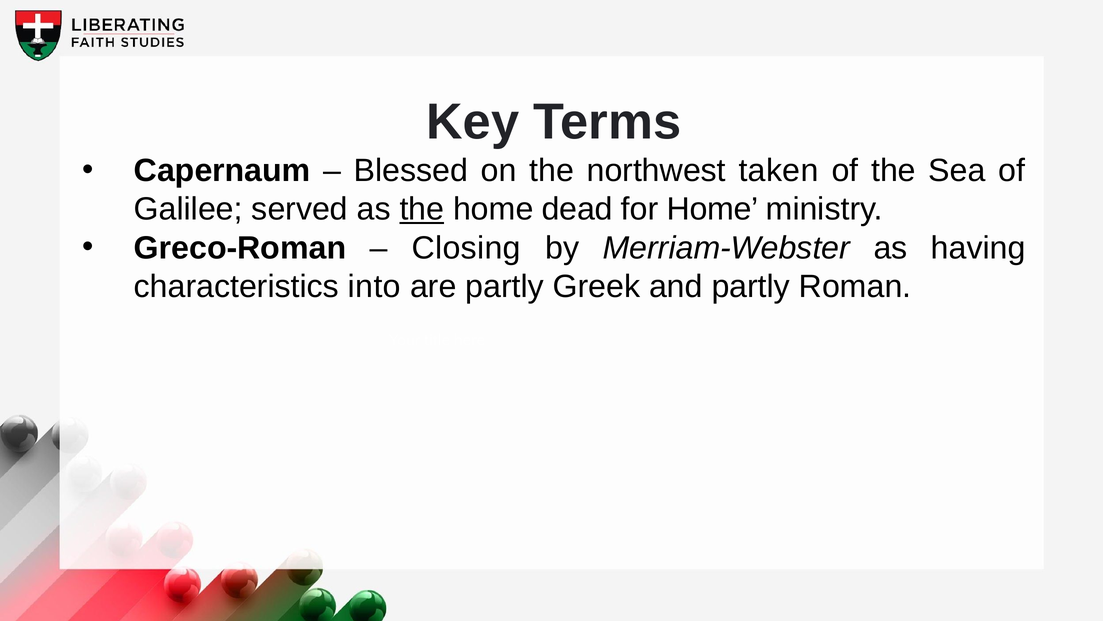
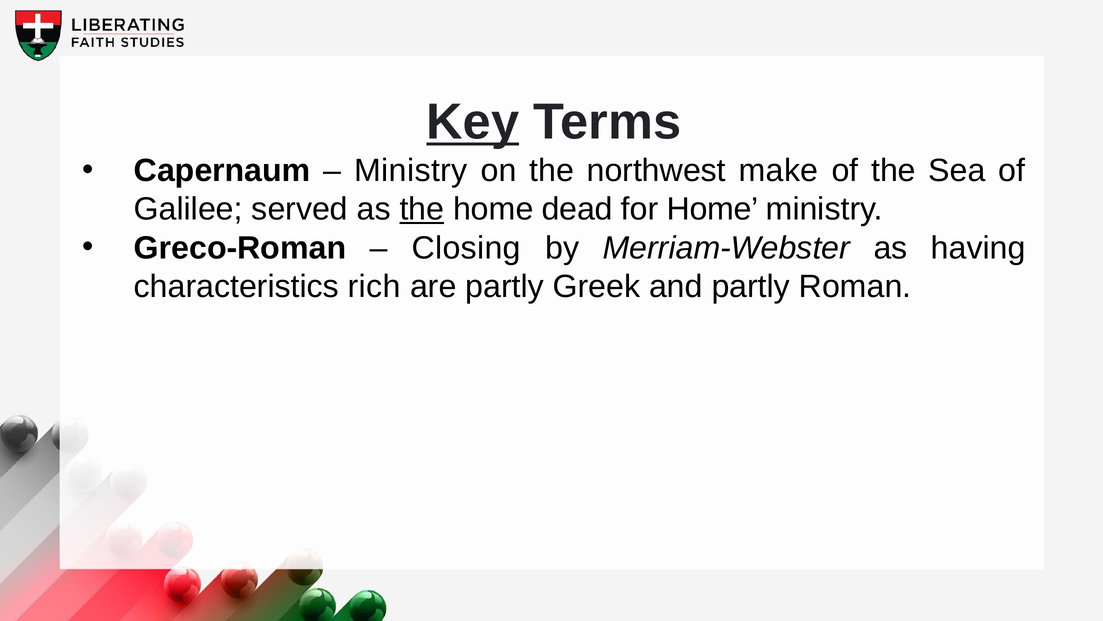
Key underline: none -> present
Blessed at (411, 171): Blessed -> Ministry
taken: taken -> make
into: into -> rich
